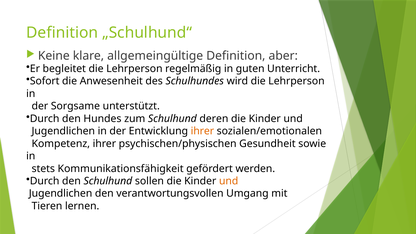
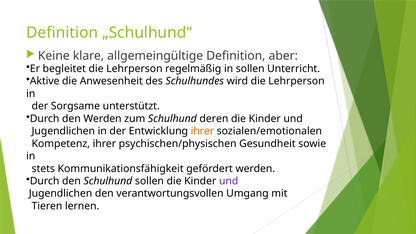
in guten: guten -> sollen
Sofort: Sofort -> Aktive
den Hundes: Hundes -> Werden
und at (229, 181) colour: orange -> purple
